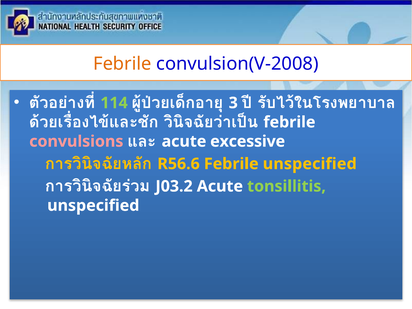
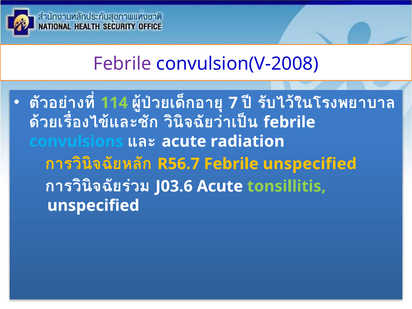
Febrile at (122, 64) colour: orange -> purple
3: 3 -> 7
convulsions colour: pink -> light blue
excessive: excessive -> radiation
R56.6: R56.6 -> R56.7
J03.2: J03.2 -> J03.6
